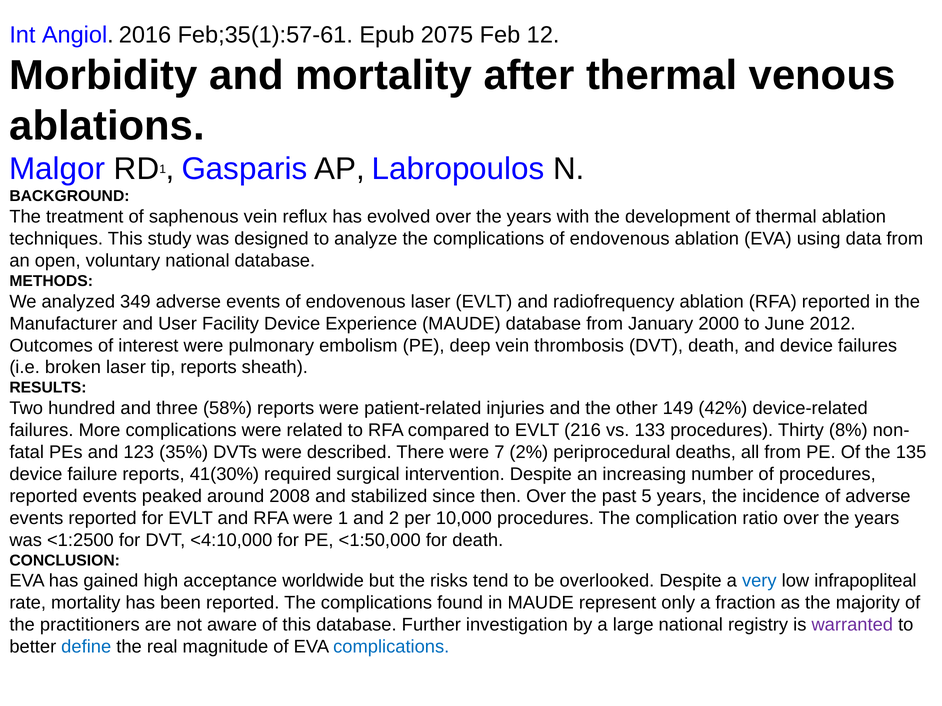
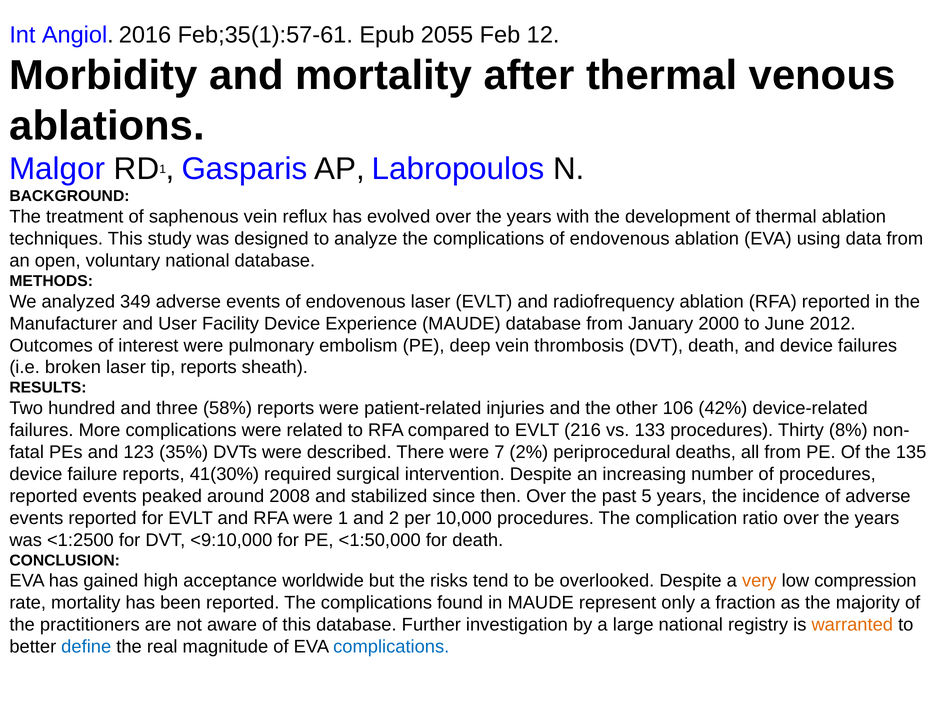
2075: 2075 -> 2055
149: 149 -> 106
<4:10,000: <4:10,000 -> <9:10,000
very colour: blue -> orange
infrapopliteal: infrapopliteal -> compression
warranted colour: purple -> orange
